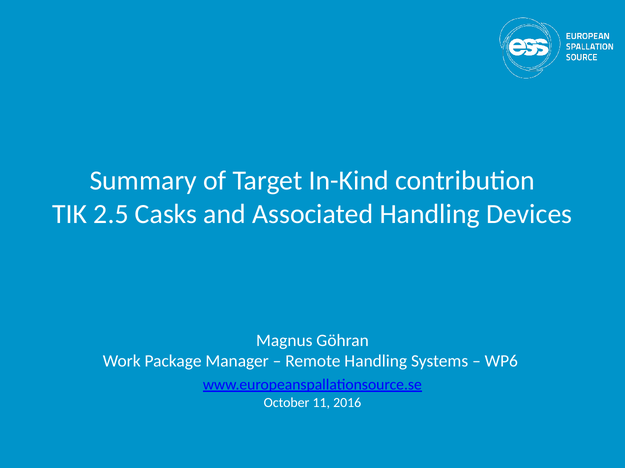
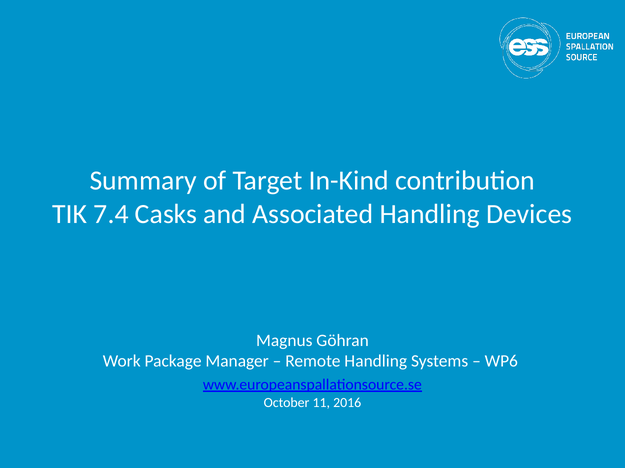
2.5: 2.5 -> 7.4
